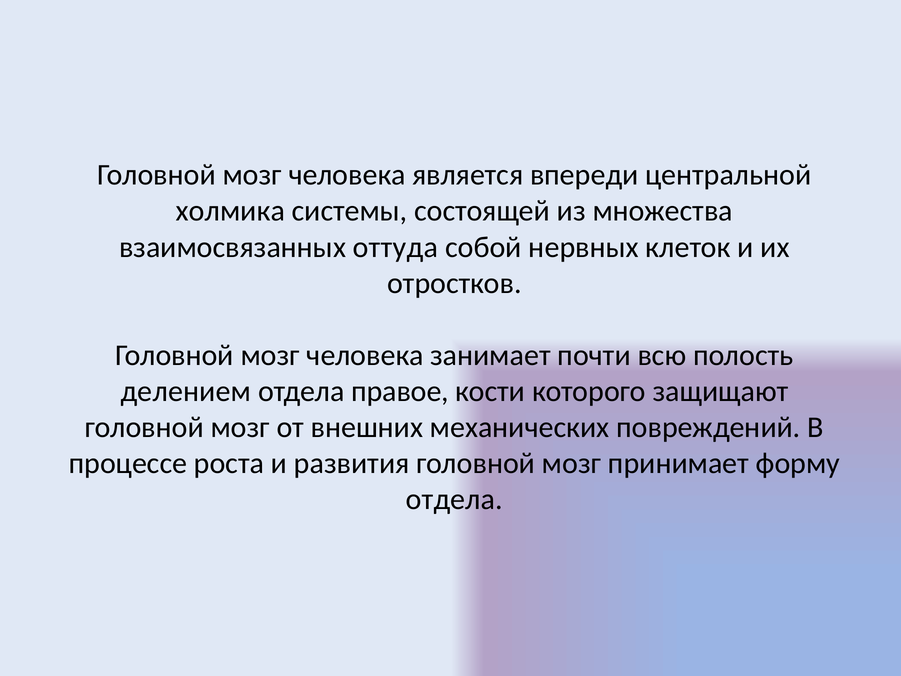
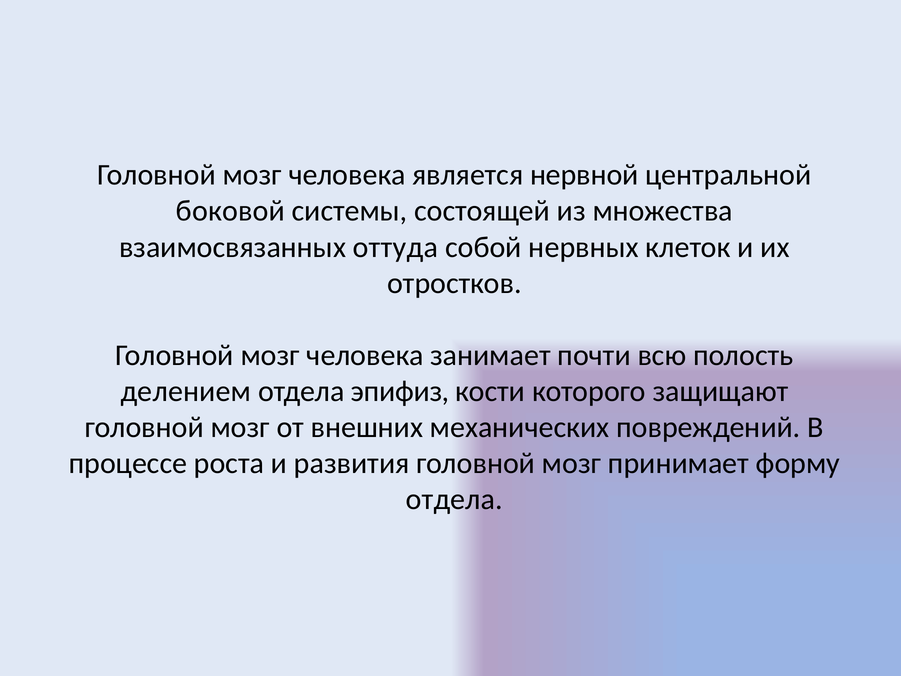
впереди: впереди -> нервной
холмика: холмика -> боковой
правое: правое -> эпифиз
